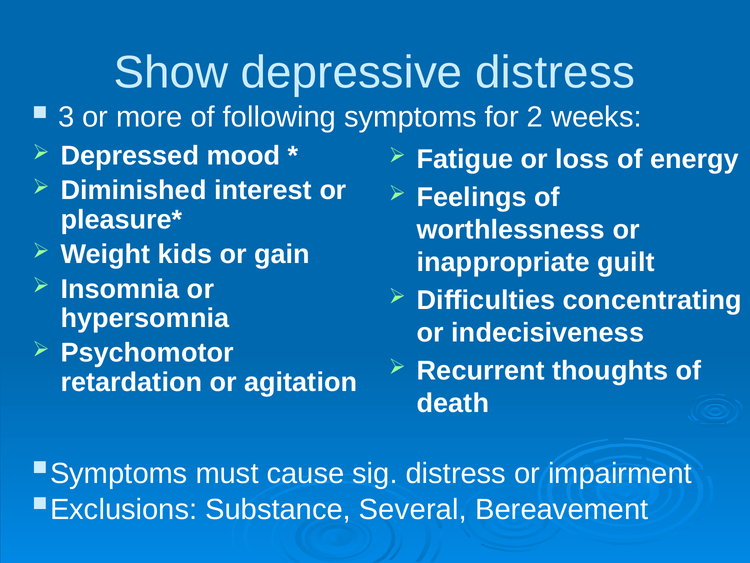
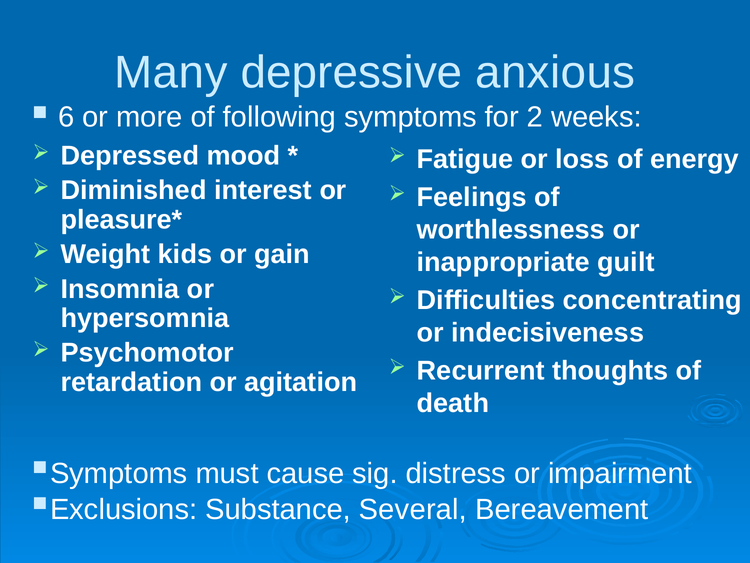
Show: Show -> Many
depressive distress: distress -> anxious
3: 3 -> 6
